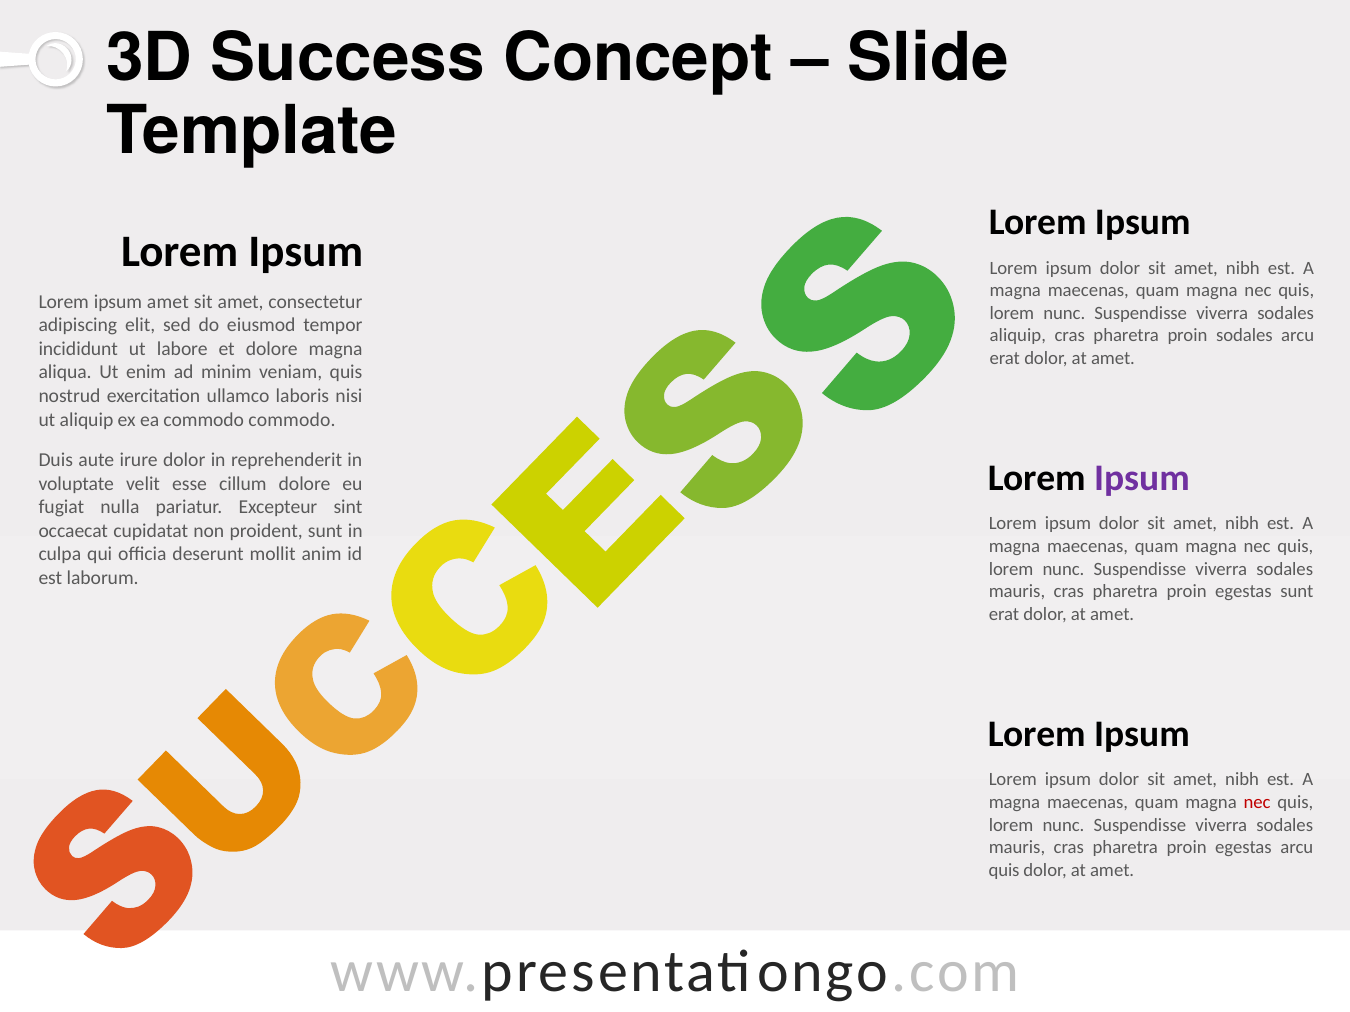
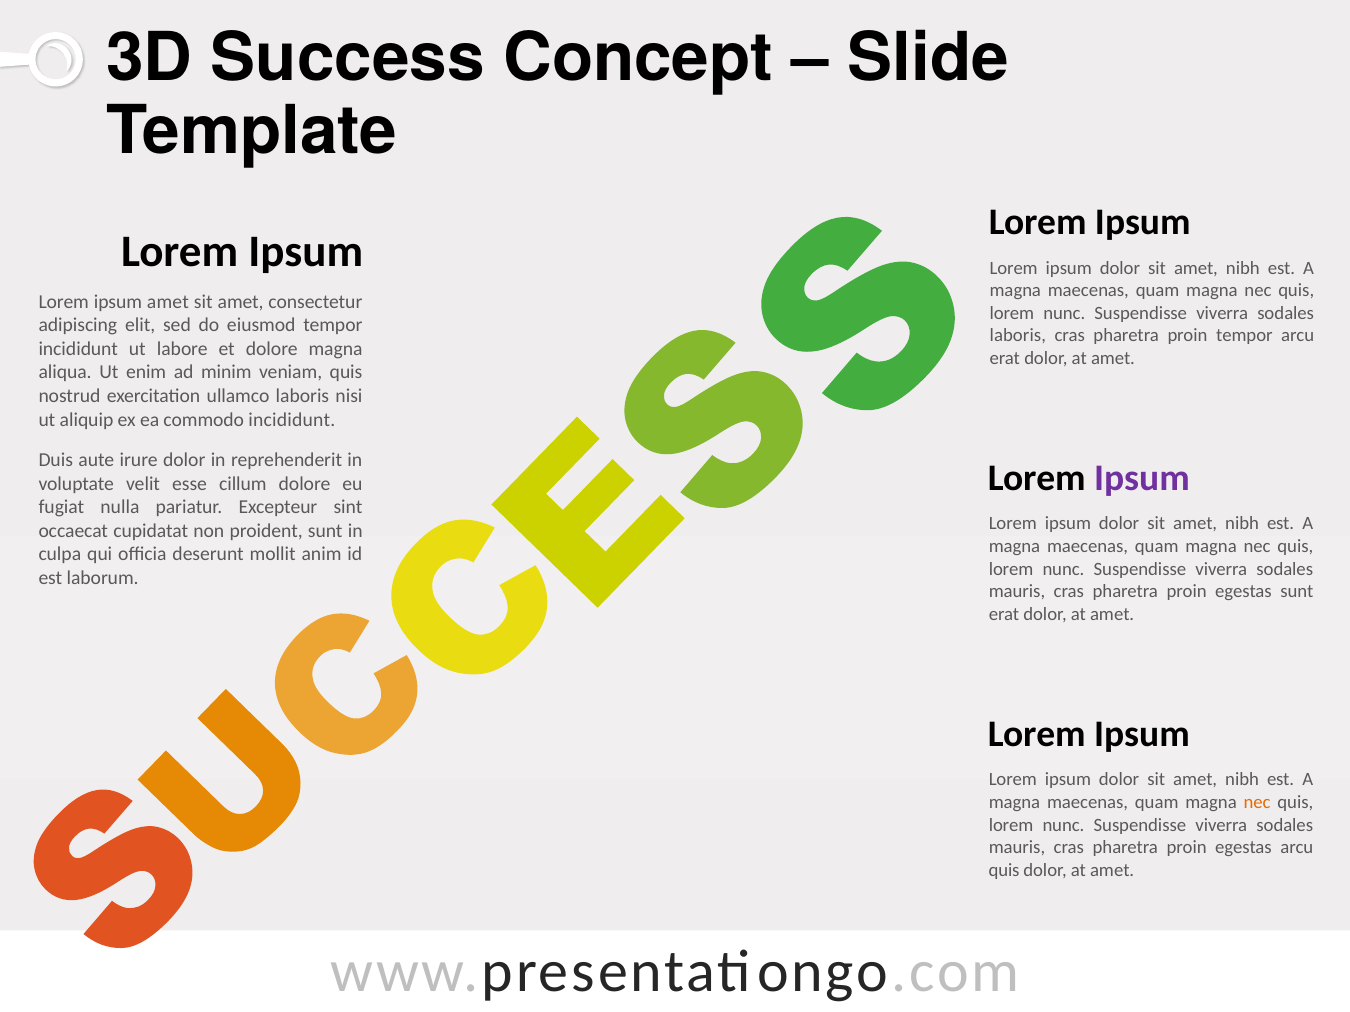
aliquip at (1018, 336): aliquip -> laboris
proin sodales: sodales -> tempor
commodo commodo: commodo -> incididunt
nec at (1257, 803) colour: red -> orange
